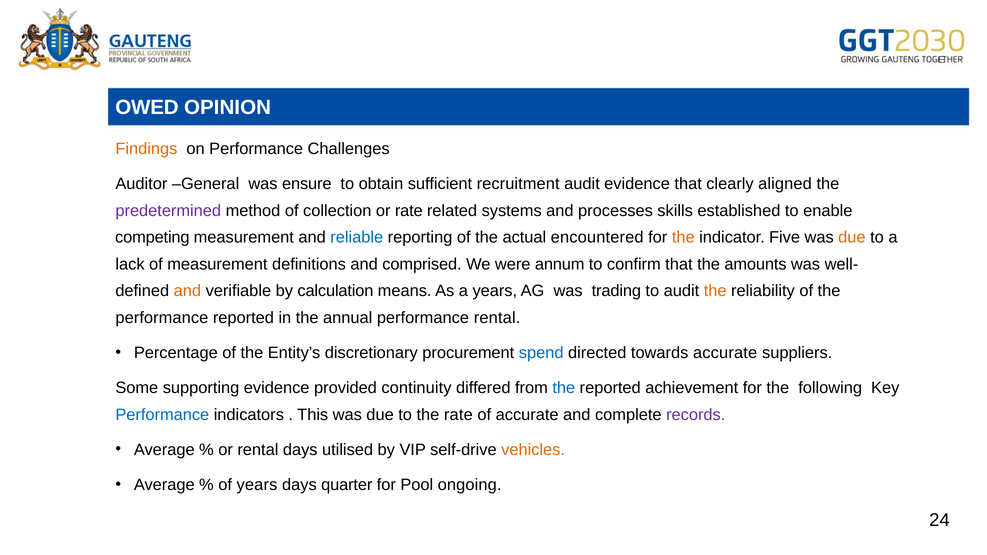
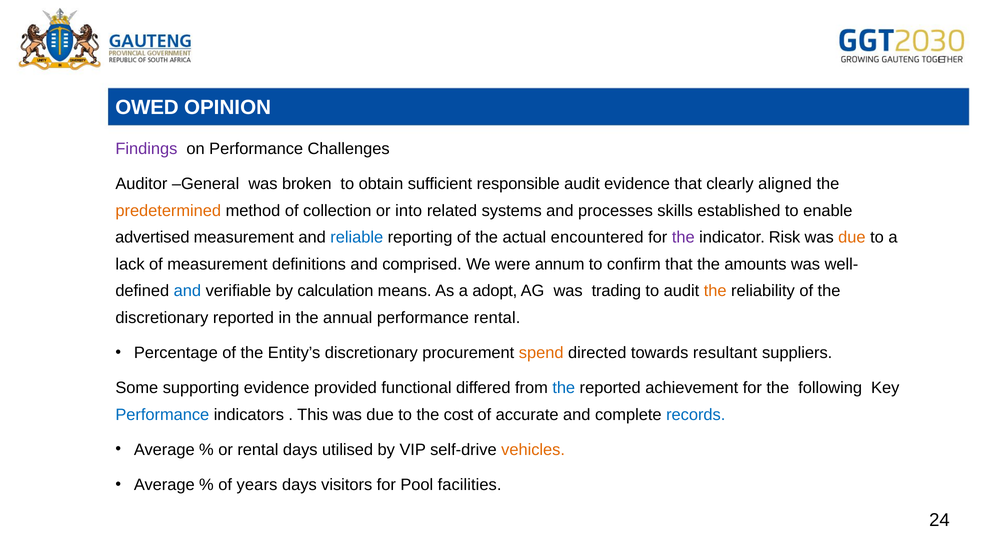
Findings colour: orange -> purple
ensure: ensure -> broken
recruitment: recruitment -> responsible
predetermined colour: purple -> orange
or rate: rate -> into
competing: competing -> advertised
the at (683, 237) colour: orange -> purple
Five: Five -> Risk
and at (187, 291) colour: orange -> blue
a years: years -> adopt
performance at (162, 318): performance -> discretionary
spend colour: blue -> orange
towards accurate: accurate -> resultant
continuity: continuity -> functional
the rate: rate -> cost
records colour: purple -> blue
quarter: quarter -> visitors
ongoing: ongoing -> facilities
